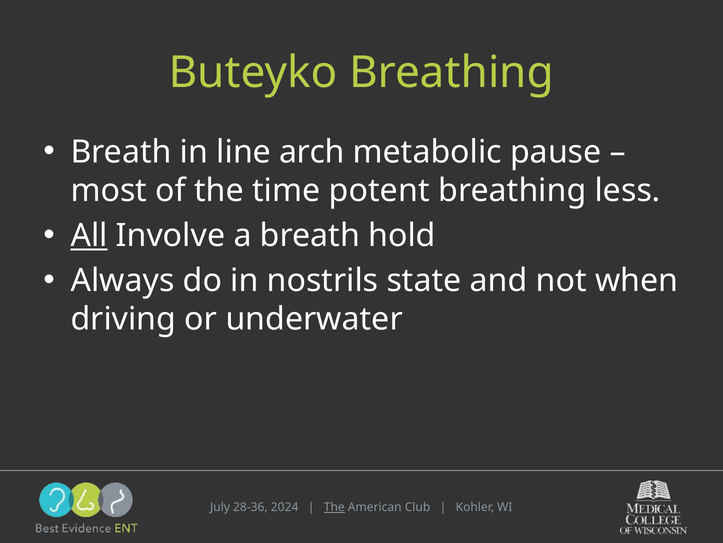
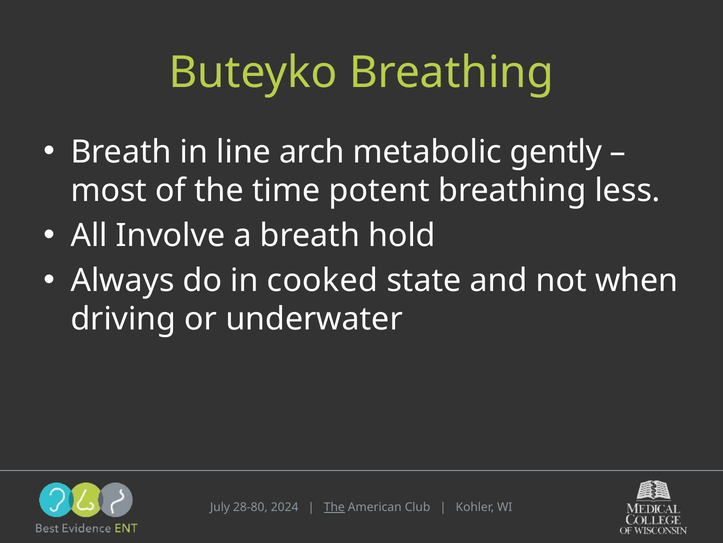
pause: pause -> gently
All underline: present -> none
nostrils: nostrils -> cooked
28-36: 28-36 -> 28-80
